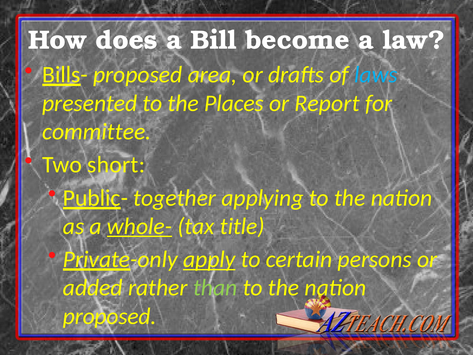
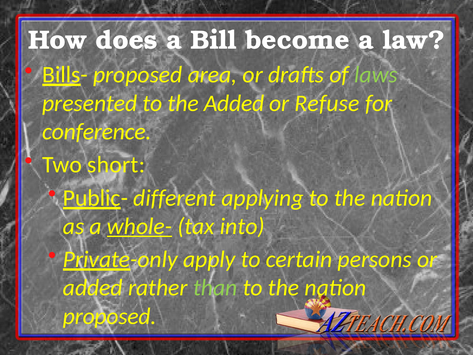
laws colour: light blue -> light green
the Places: Places -> Added
Report: Report -> Refuse
committee: committee -> conference
together: together -> different
title: title -> into
apply underline: present -> none
